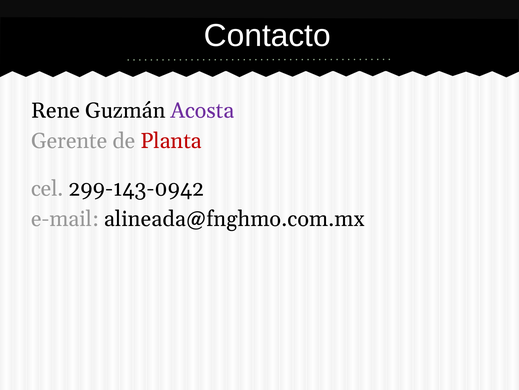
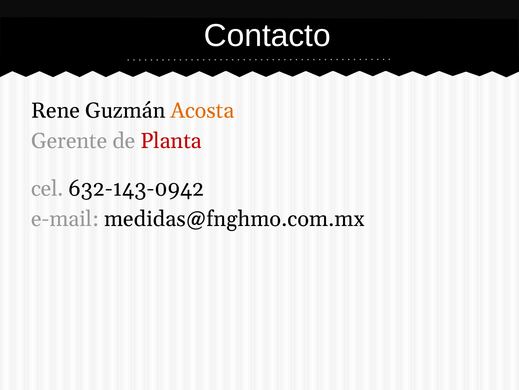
Acosta colour: purple -> orange
299-143-0942: 299-143-0942 -> 632-143-0942
alineada@fnghmo.com.mx: alineada@fnghmo.com.mx -> medidas@fnghmo.com.mx
